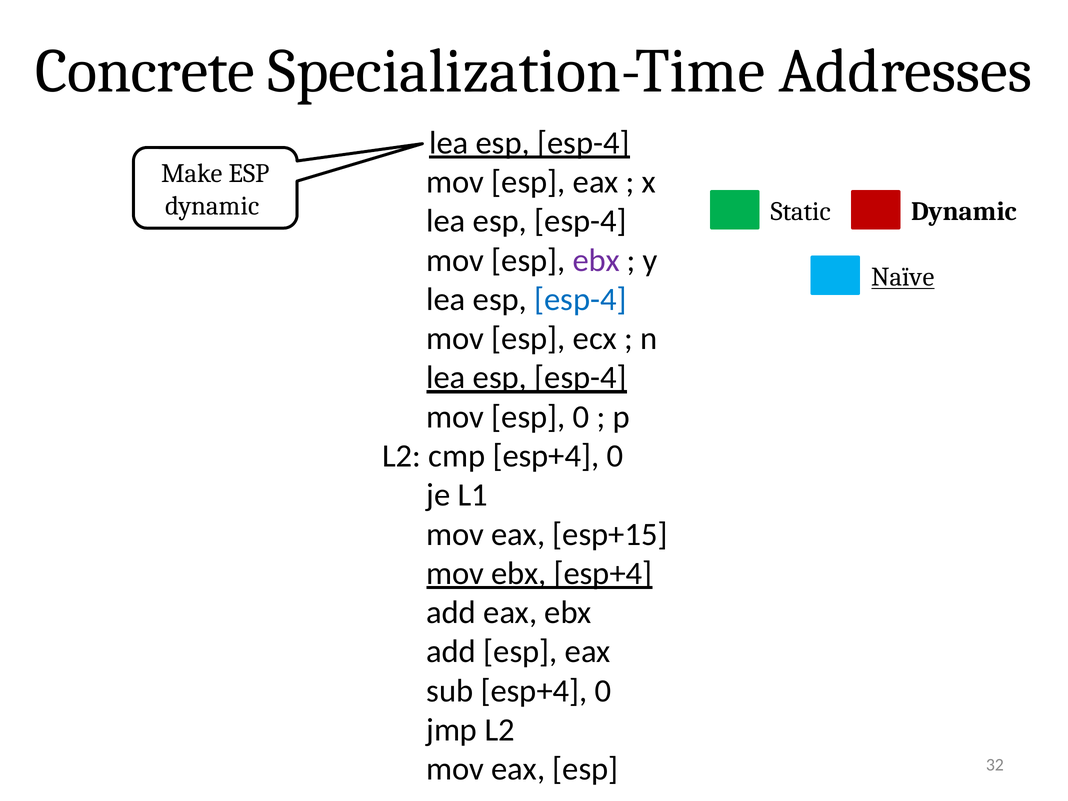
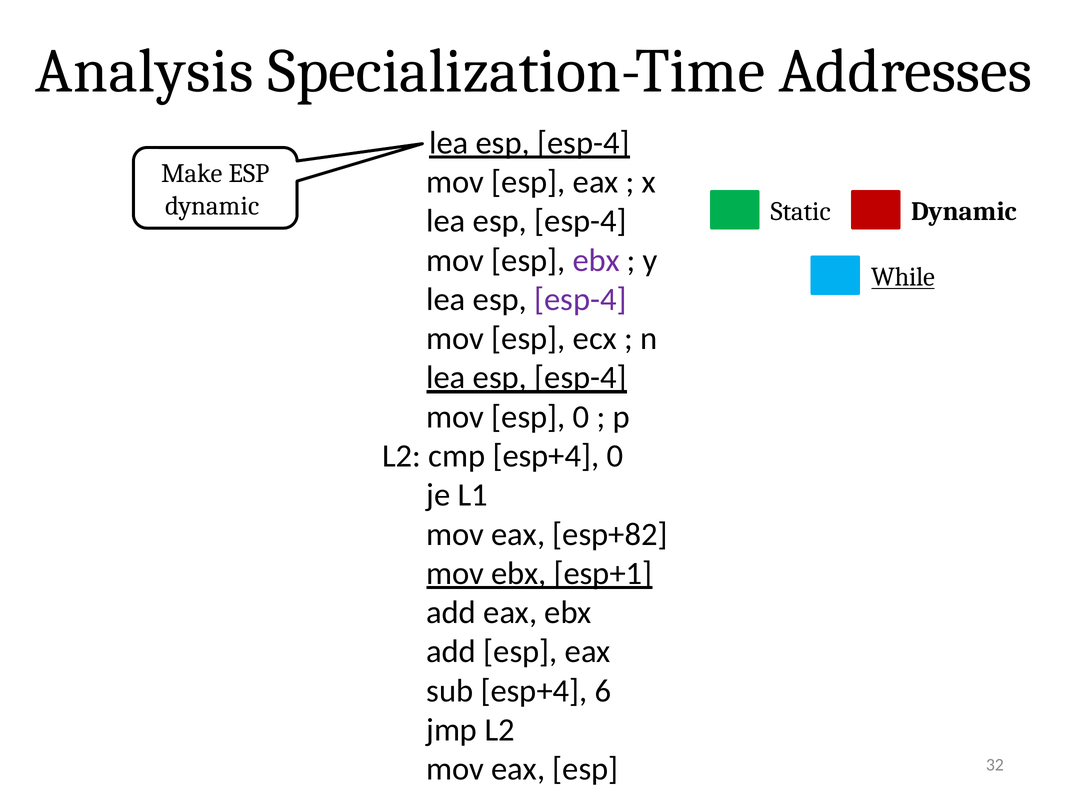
Concrete: Concrete -> Analysis
Naïve: Naïve -> While
esp-4 at (581, 299) colour: blue -> purple
esp+15: esp+15 -> esp+82
ebx esp+4: esp+4 -> esp+1
sub esp+4 0: 0 -> 6
